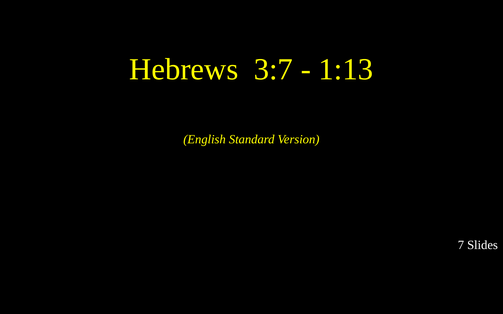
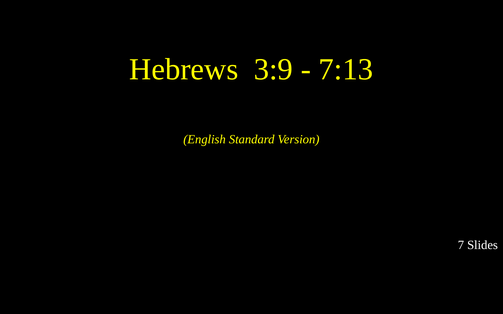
3:7: 3:7 -> 3:9
1:13: 1:13 -> 7:13
